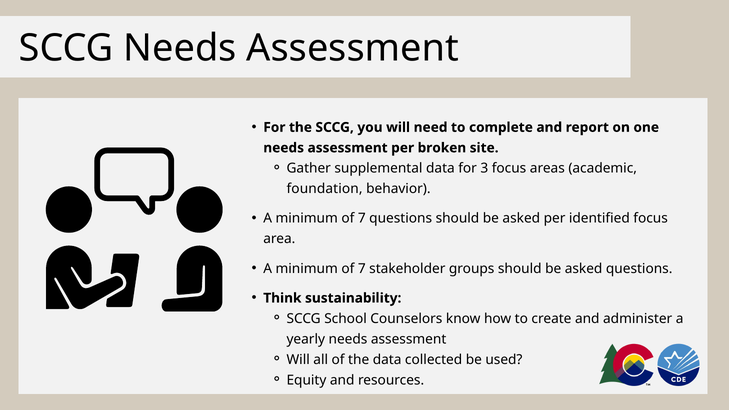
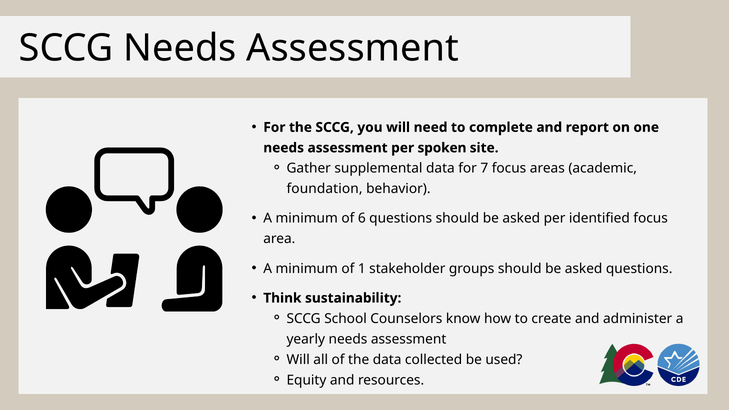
broken: broken -> spoken
3: 3 -> 7
7 at (362, 218): 7 -> 6
7 at (362, 269): 7 -> 1
